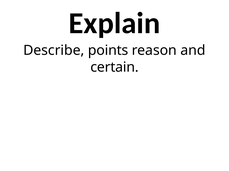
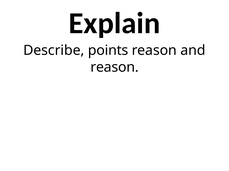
certain at (115, 67): certain -> reason
